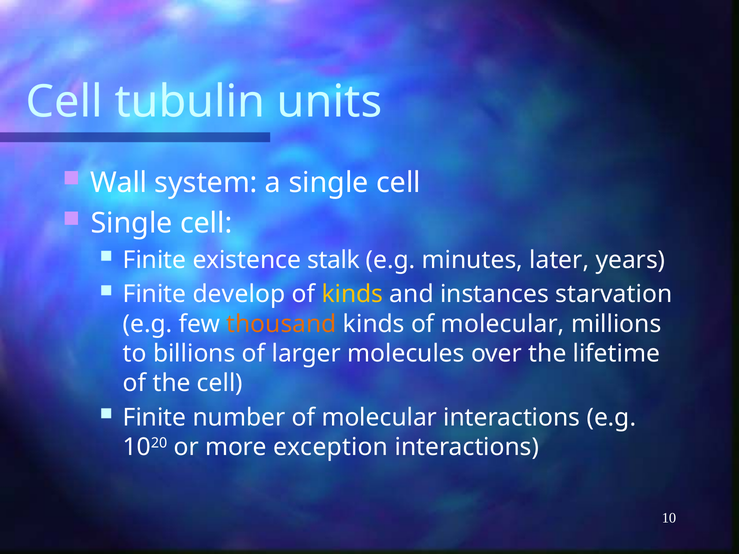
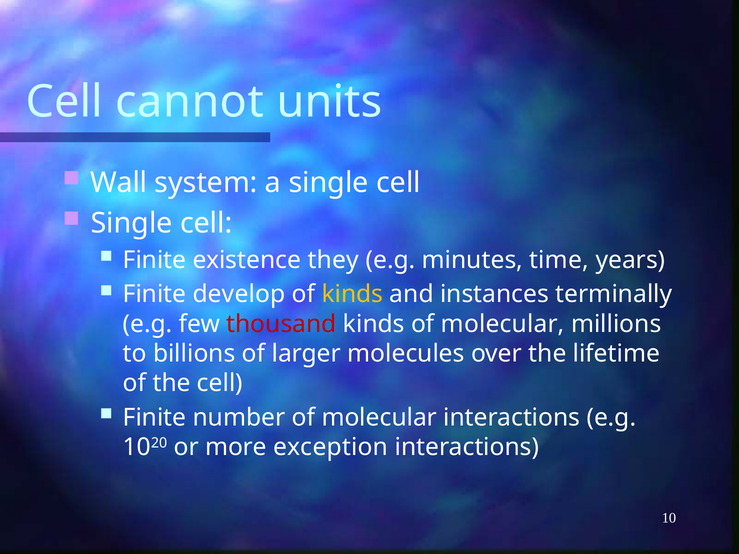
tubulin: tubulin -> cannot
stalk: stalk -> they
later: later -> time
starvation: starvation -> terminally
thousand colour: orange -> red
